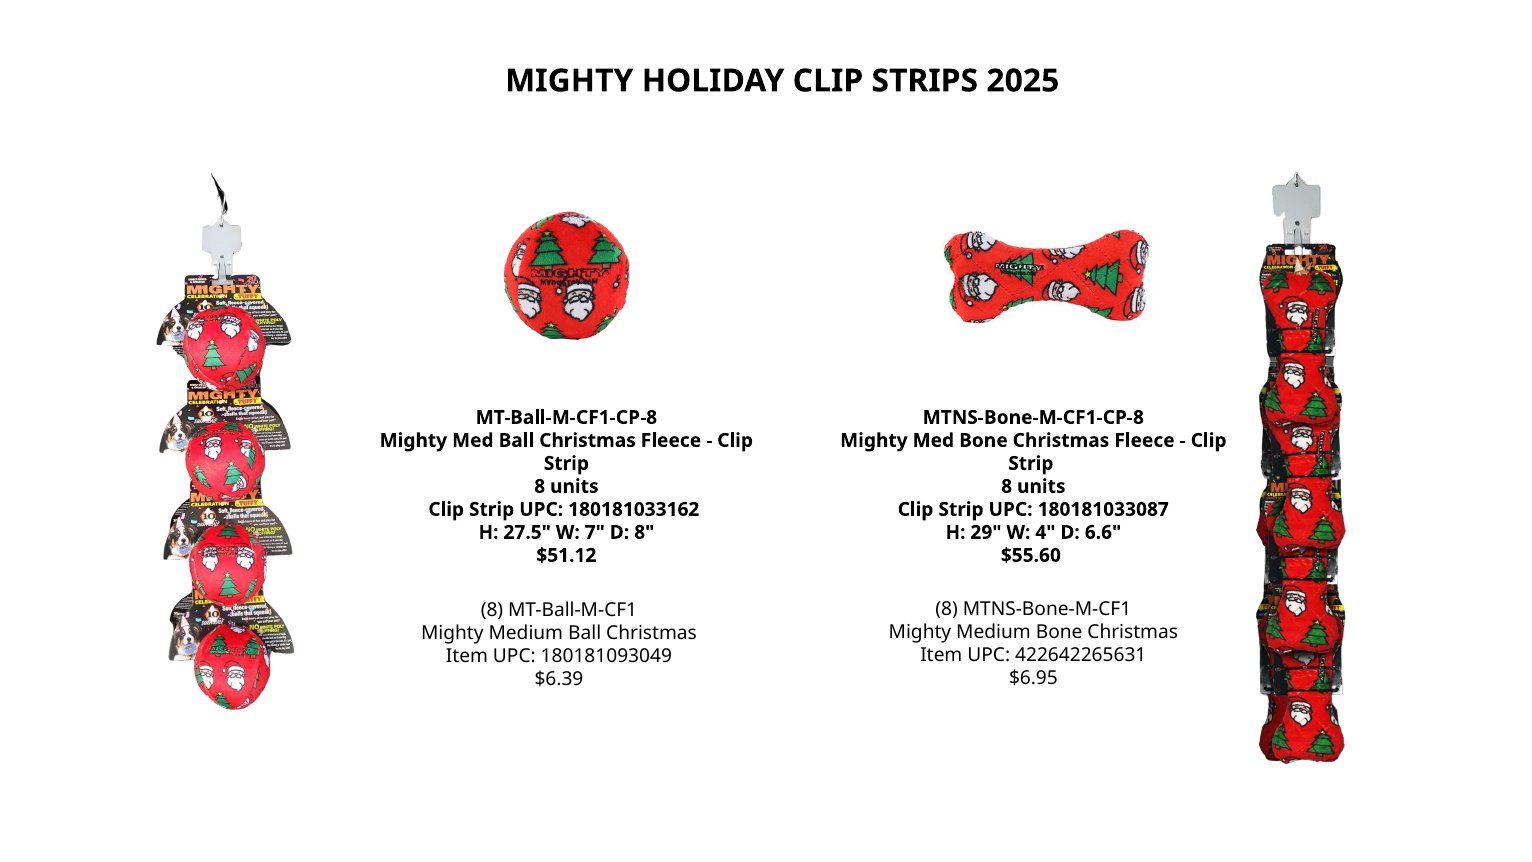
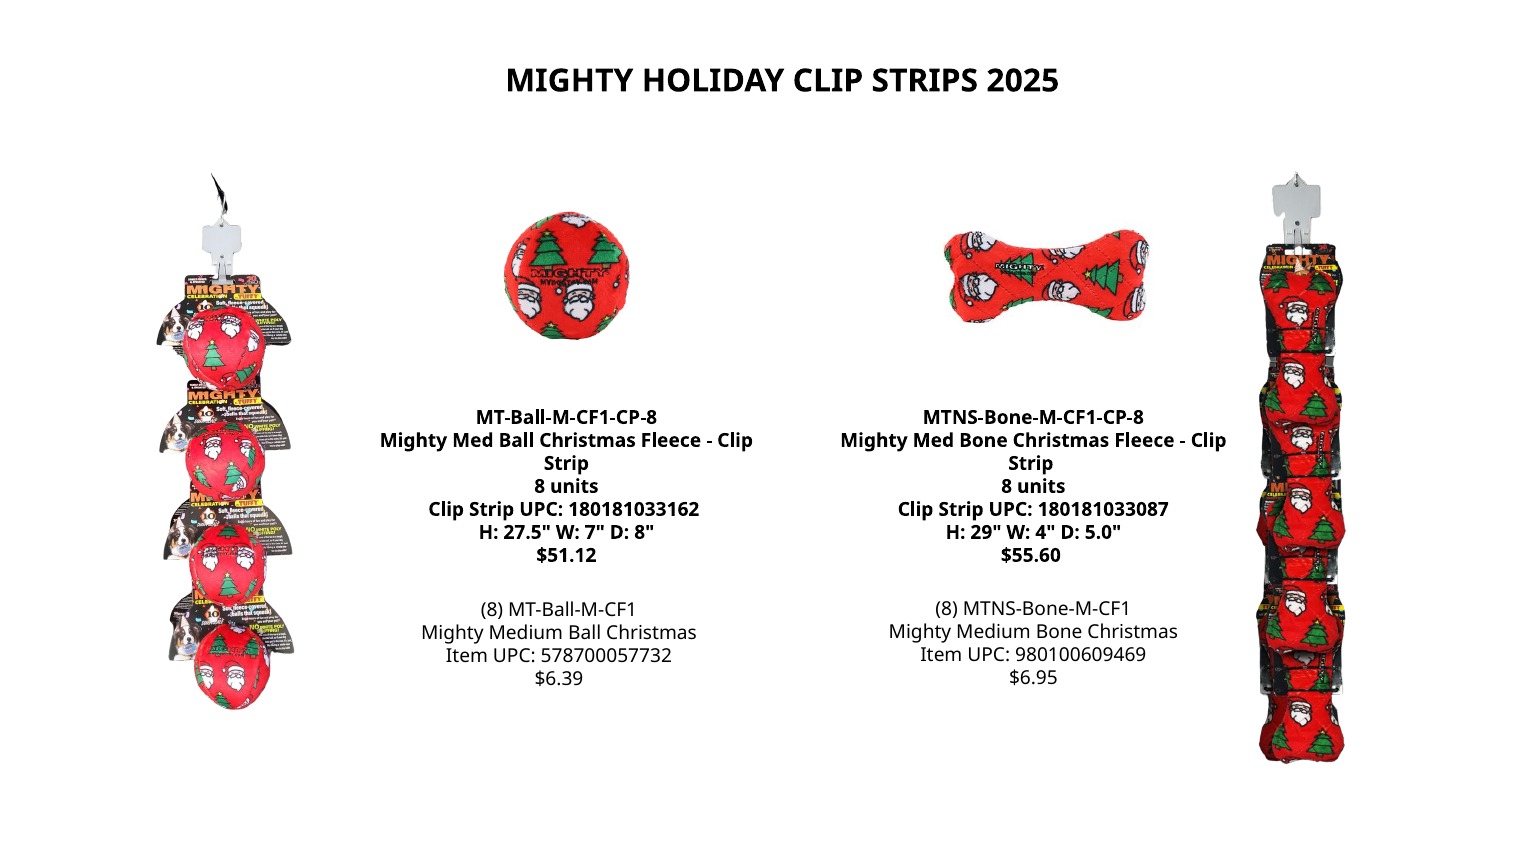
6.6: 6.6 -> 5.0
422642265631: 422642265631 -> 980100609469
180181093049: 180181093049 -> 578700057732
